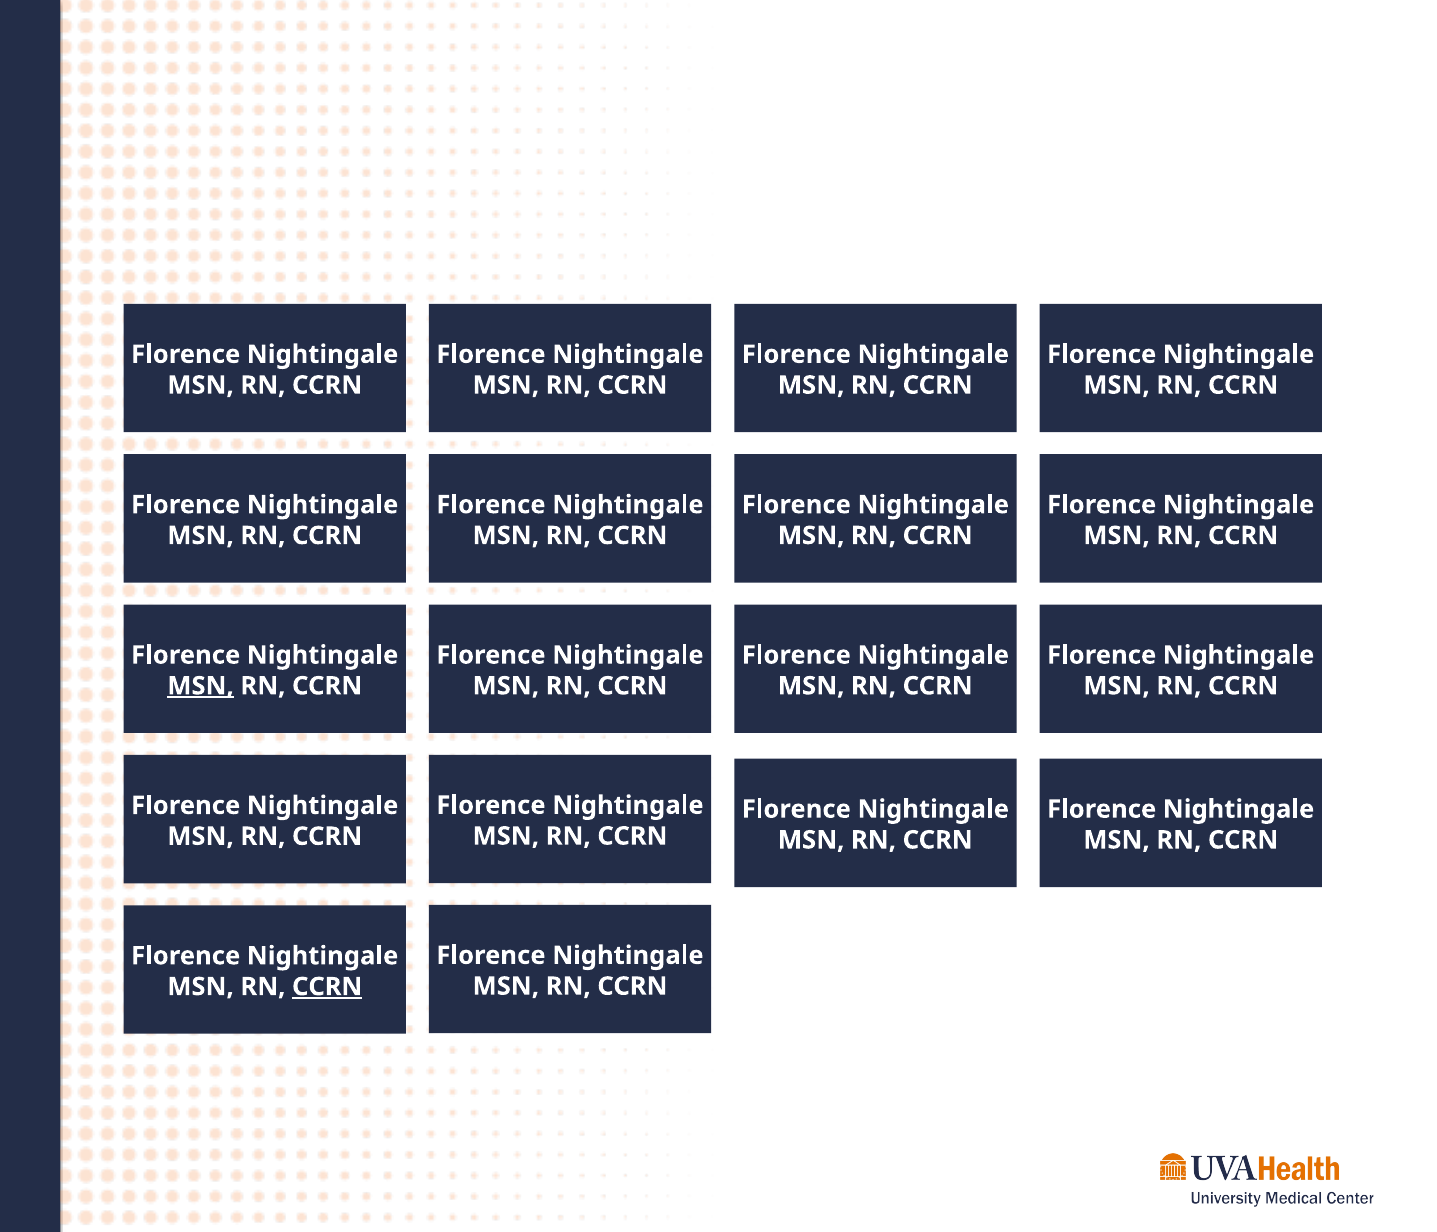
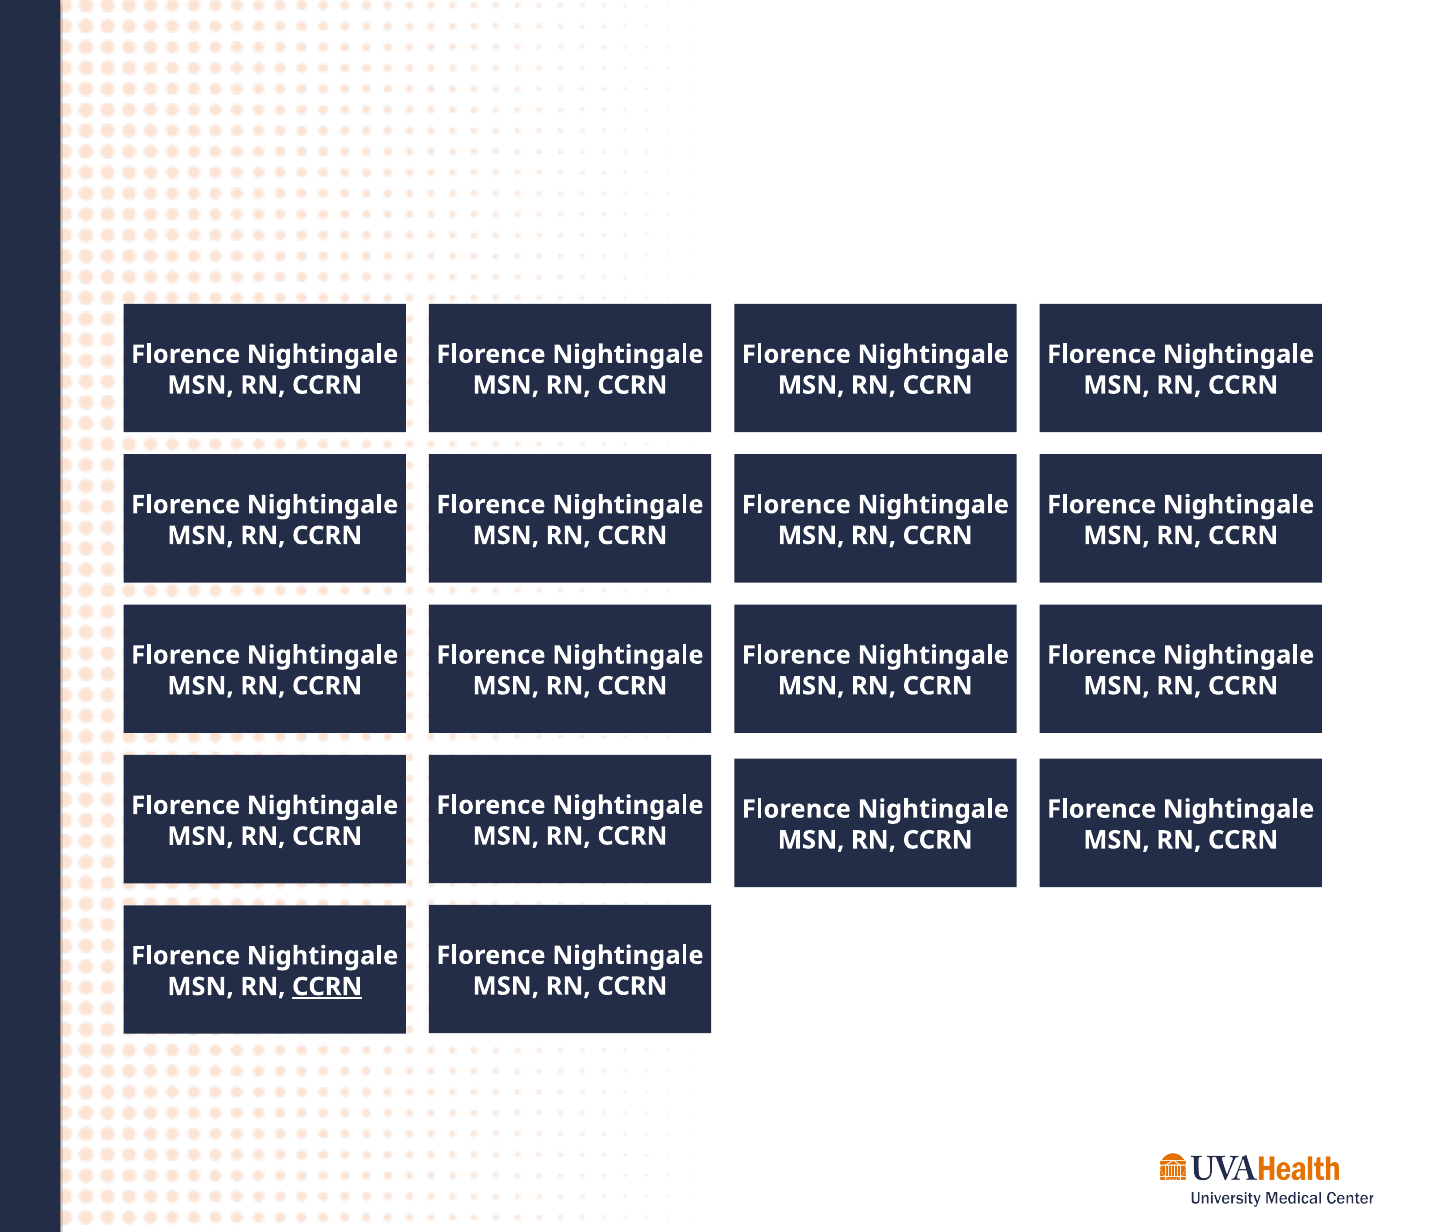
MSN at (201, 686) underline: present -> none
